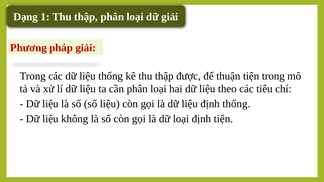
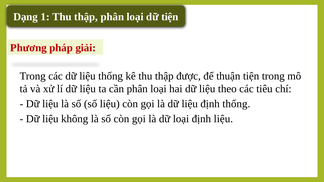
dữ giải: giải -> tiện
định tiện: tiện -> liệu
